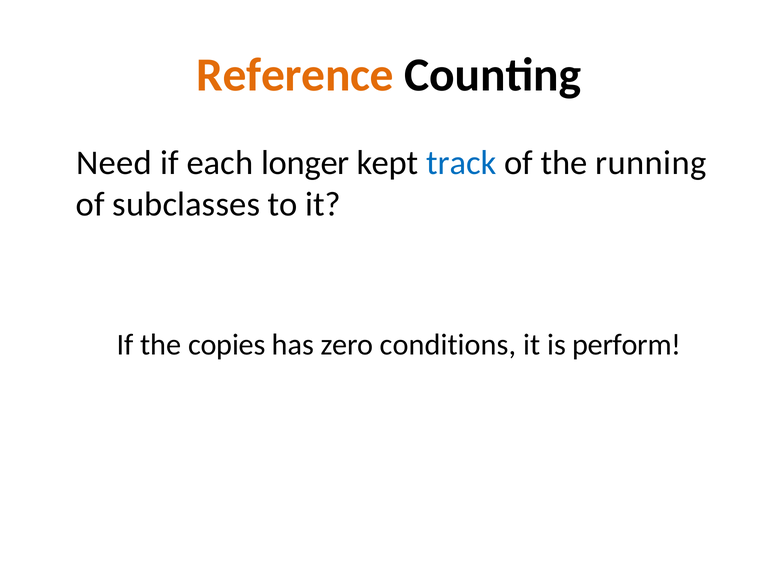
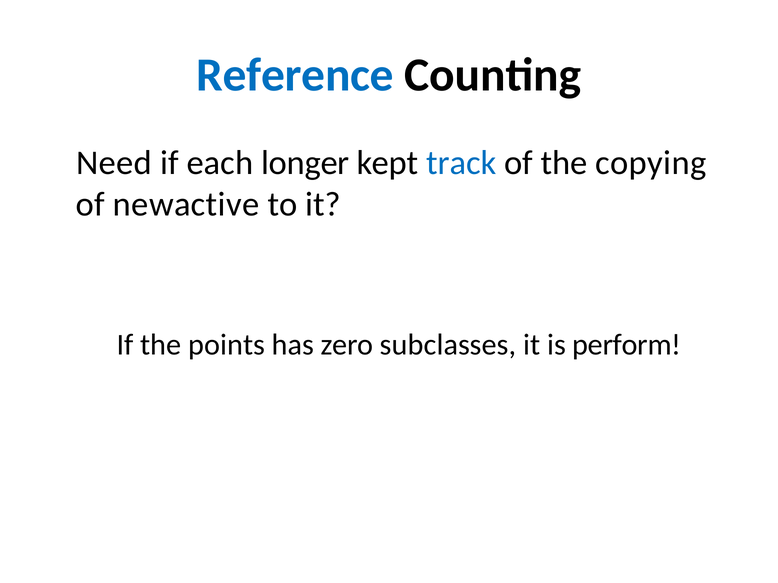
Reference colour: orange -> blue
running: running -> copying
subclasses: subclasses -> newactive
copies: copies -> points
conditions: conditions -> subclasses
